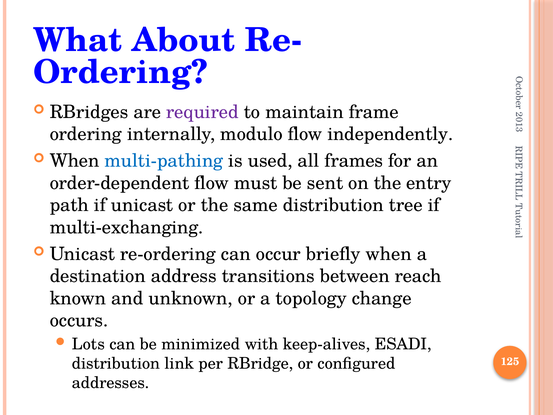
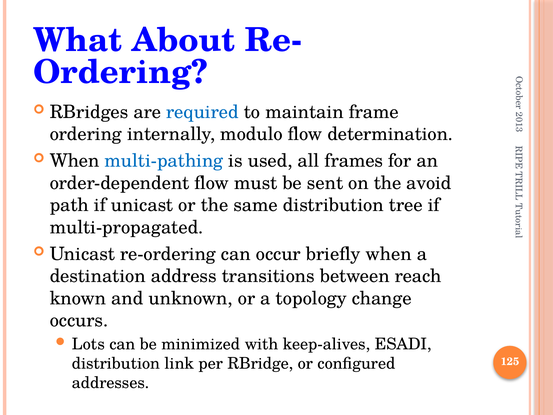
required colour: purple -> blue
independently: independently -> determination
entry: entry -> avoid
multi-exchanging: multi-exchanging -> multi-propagated
